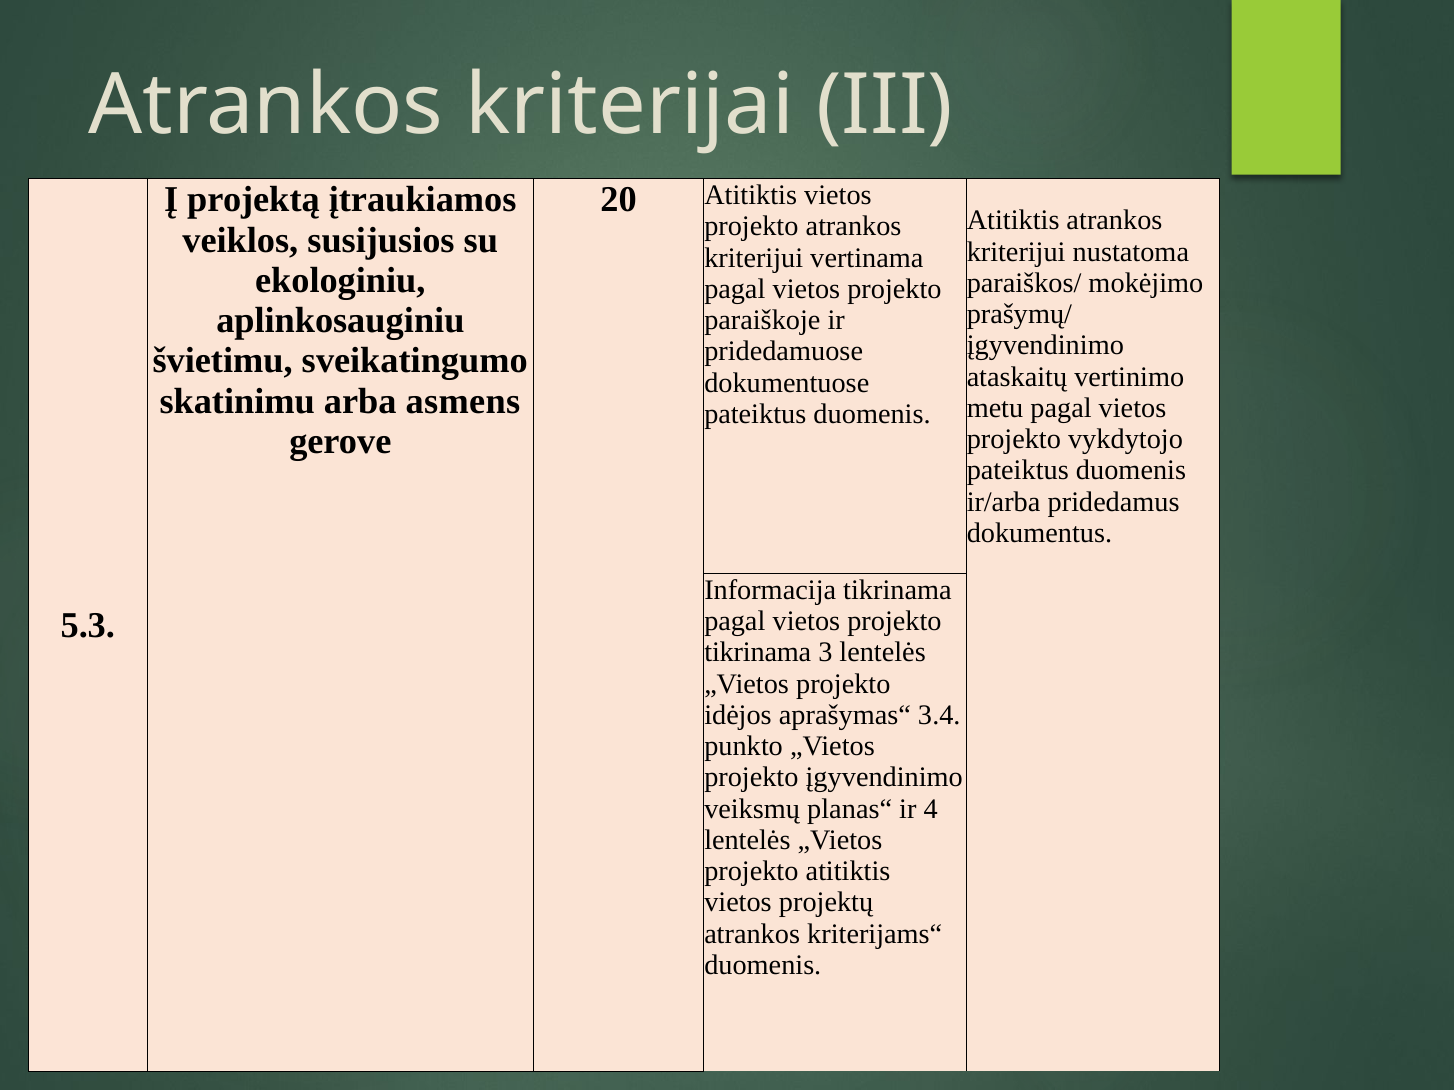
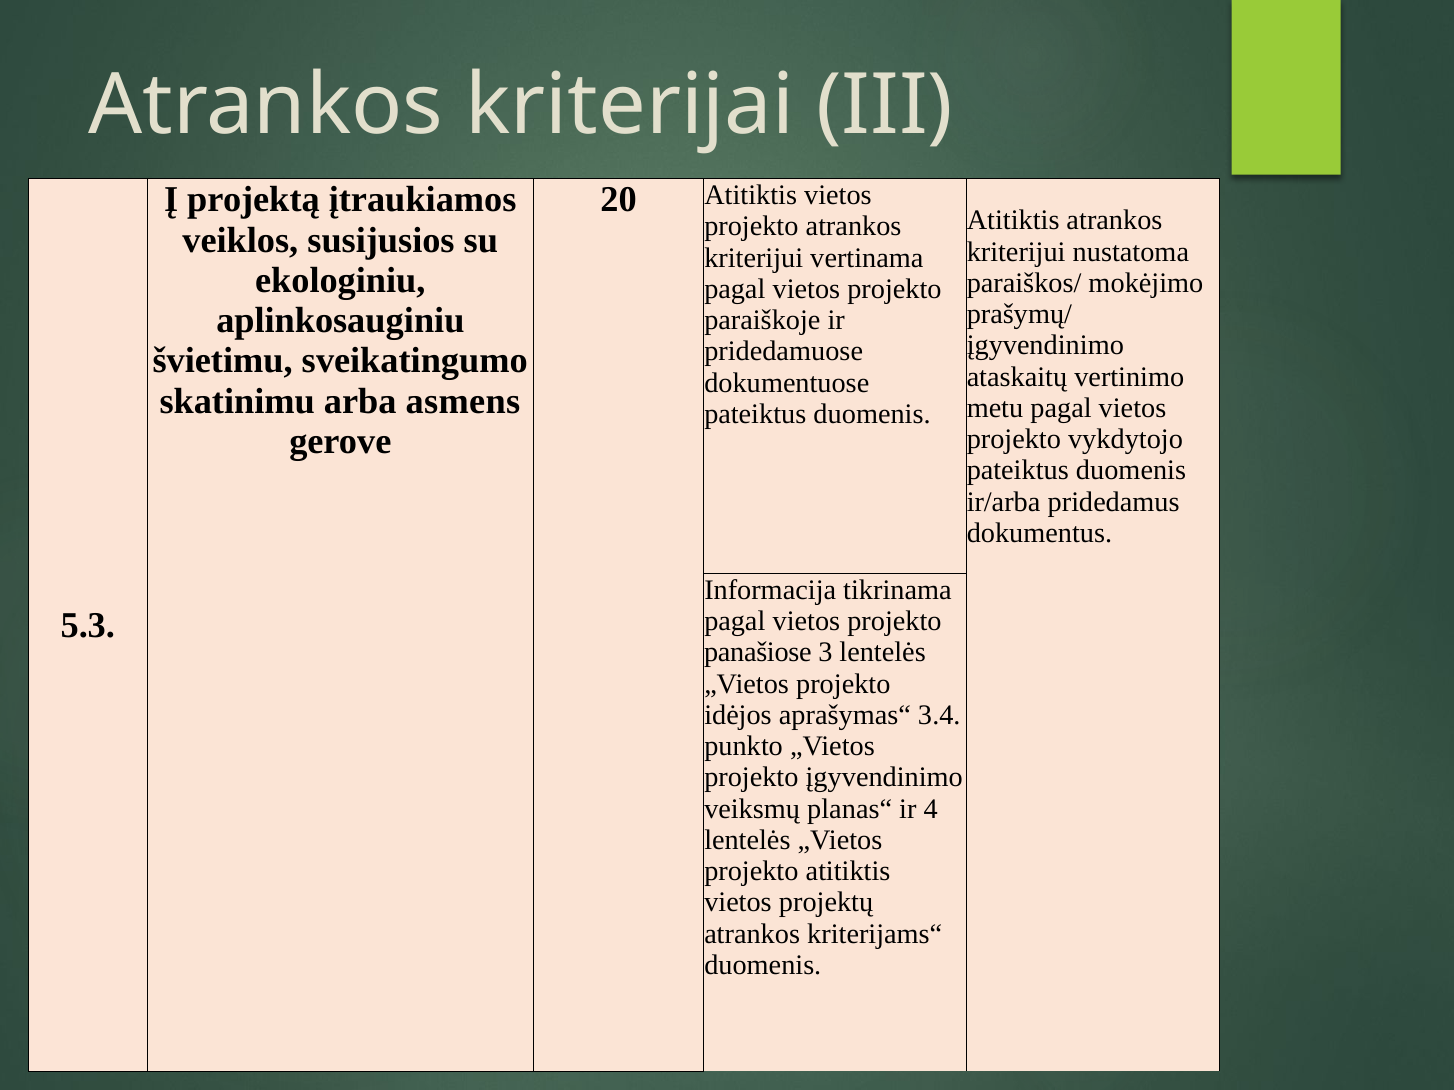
tikrinama at (758, 653): tikrinama -> panašiose
